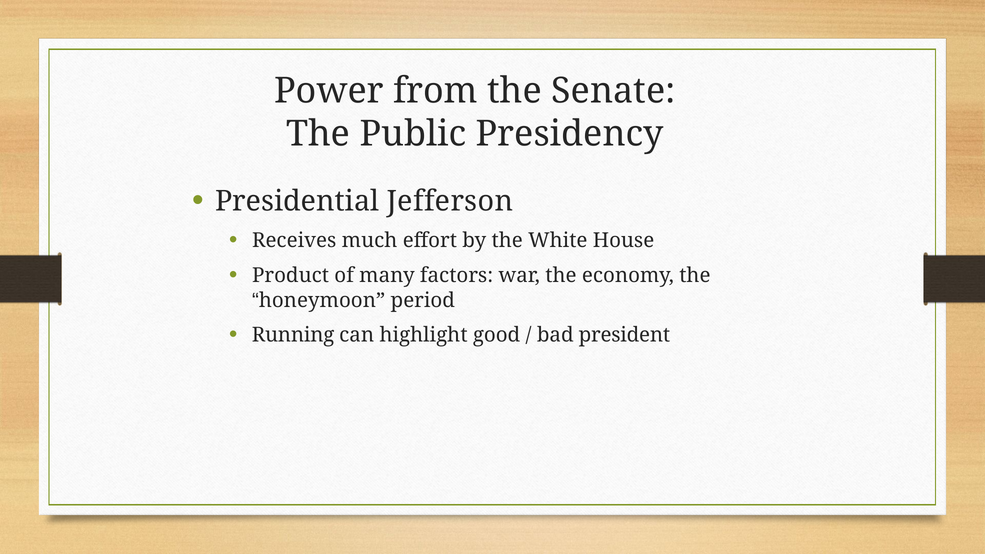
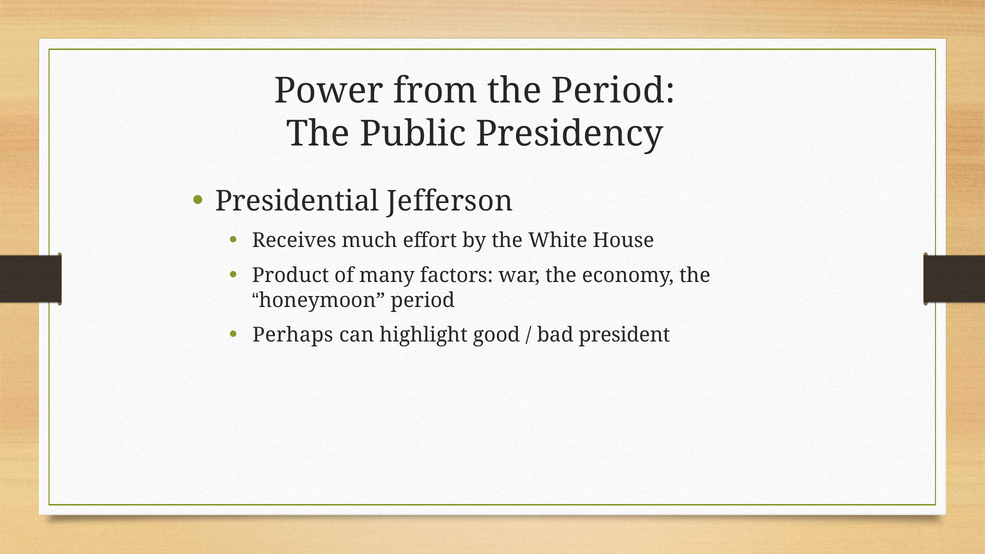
the Senate: Senate -> Period
Running: Running -> Perhaps
